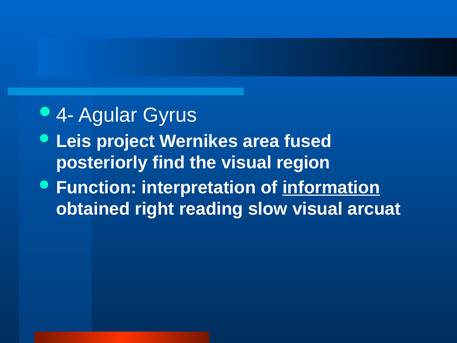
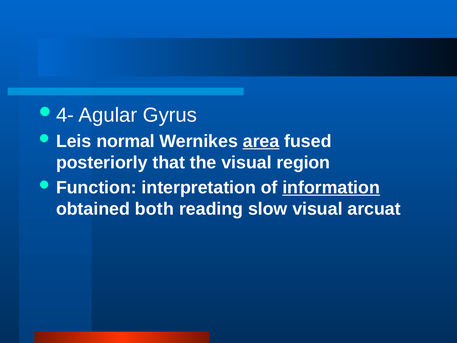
project: project -> normal
area underline: none -> present
find: find -> that
right: right -> both
